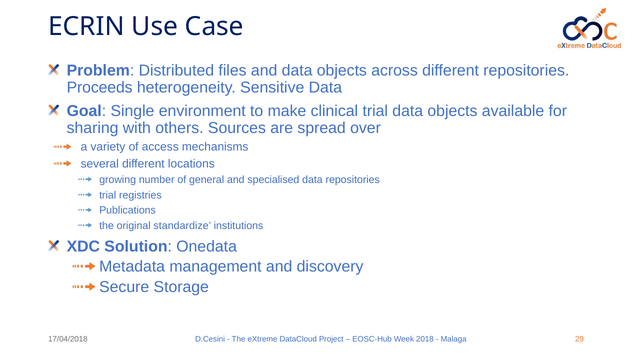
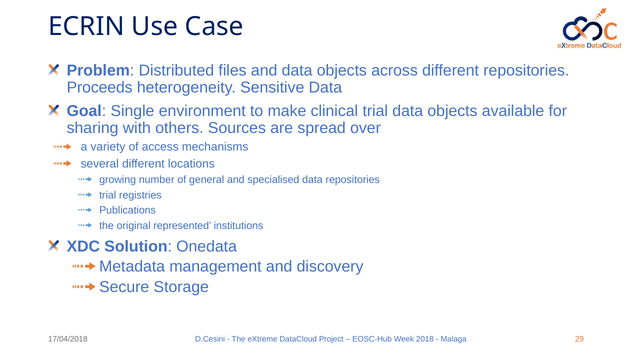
standardize: standardize -> represented
